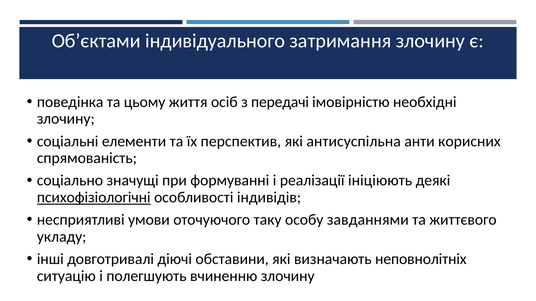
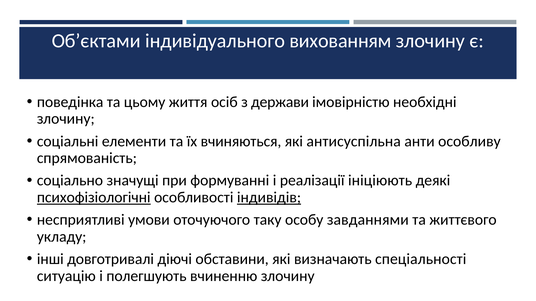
затримання: затримання -> вихованням
передачі: передачі -> держави
перспектив: перспектив -> вчиняються
корисних: корисних -> особливу
індивідів underline: none -> present
неповнолітніх: неповнолітніх -> спеціальності
